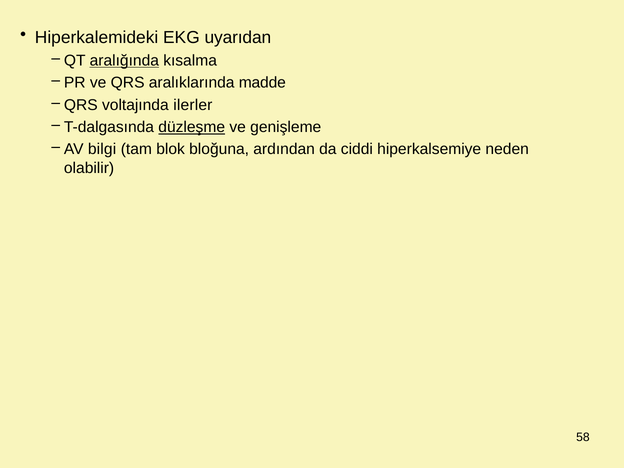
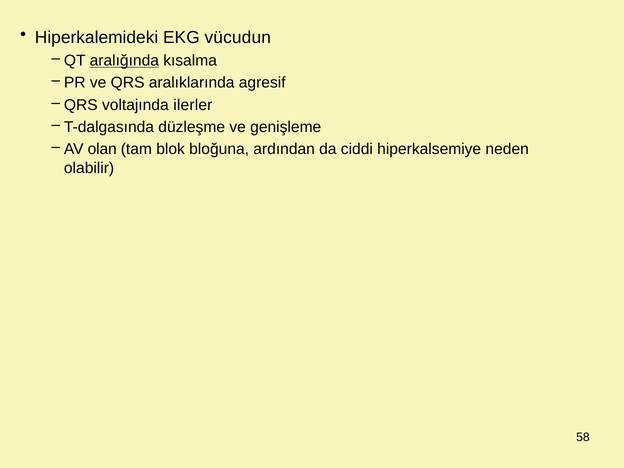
uyarıdan: uyarıdan -> vücudun
madde: madde -> agresif
düzleşme underline: present -> none
bilgi: bilgi -> olan
